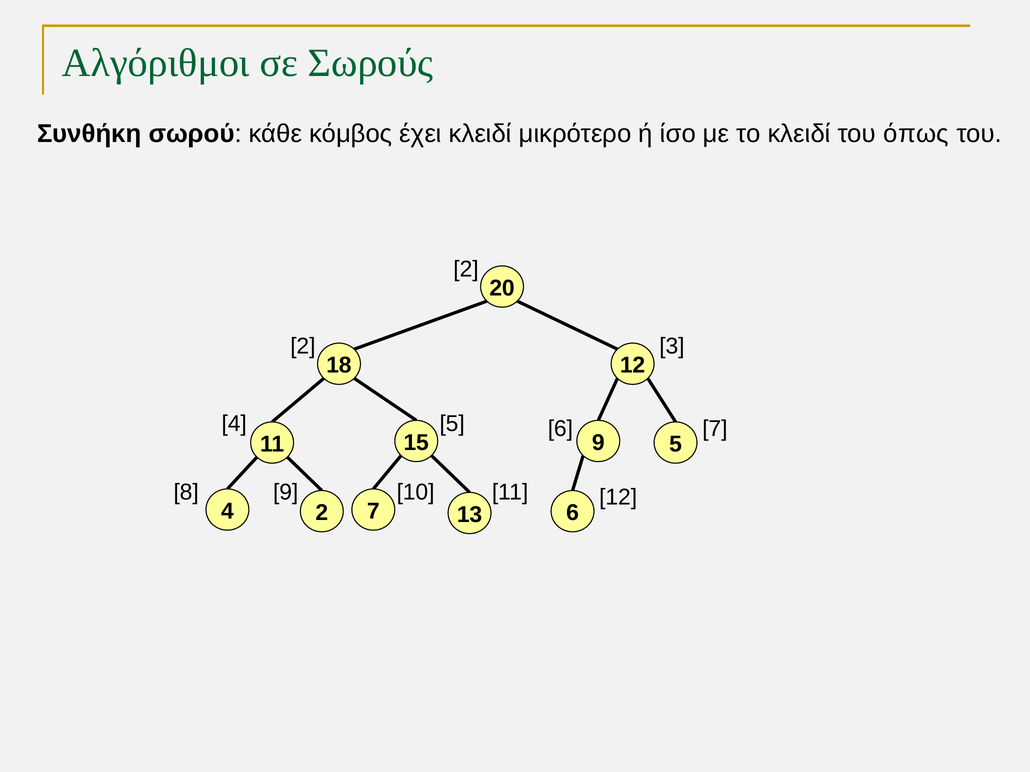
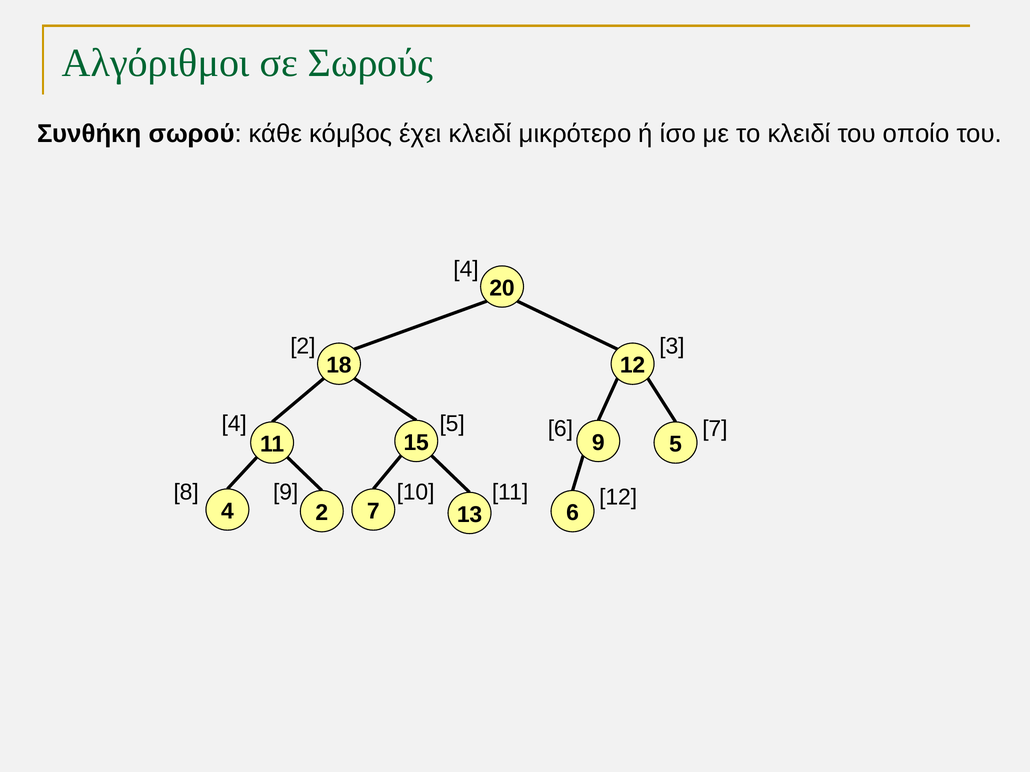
όπως: όπως -> οποίο
2 at (466, 269): 2 -> 4
